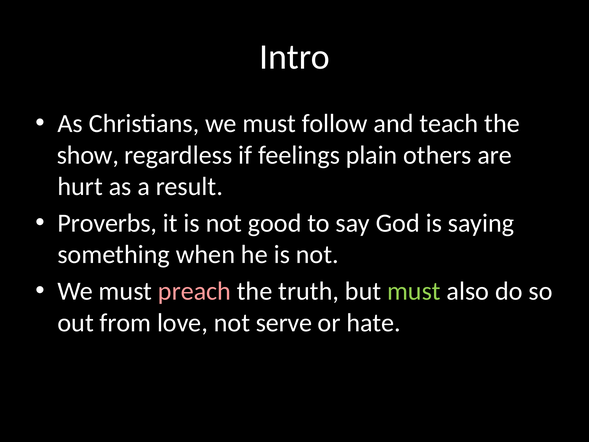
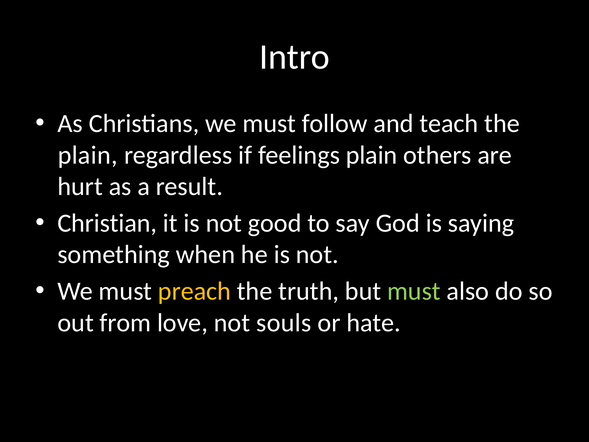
show at (88, 155): show -> plain
Proverbs: Proverbs -> Christian
preach colour: pink -> yellow
serve: serve -> souls
